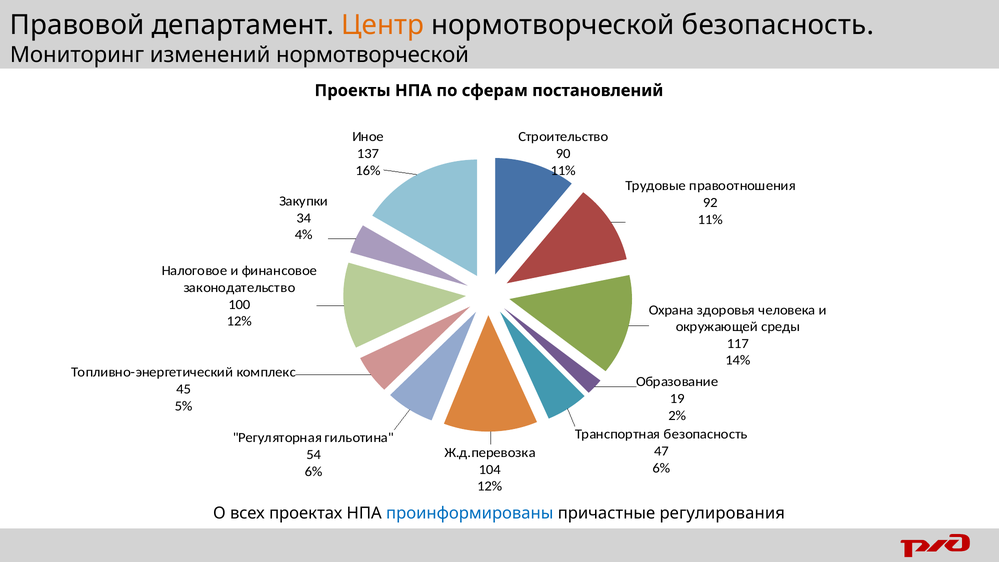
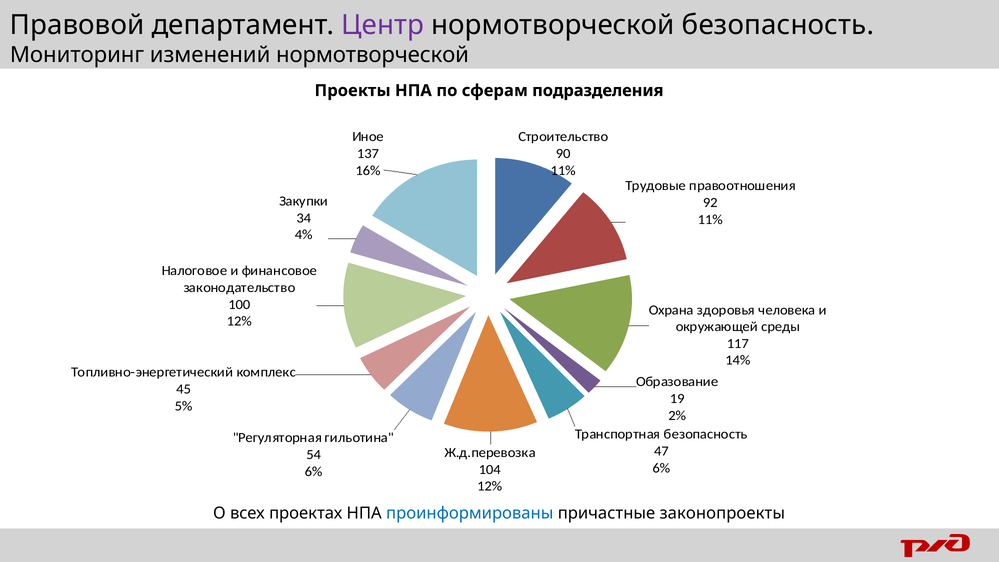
Центр colour: orange -> purple
постановлений: постановлений -> подразделения
регулирования: регулирования -> законопроекты
